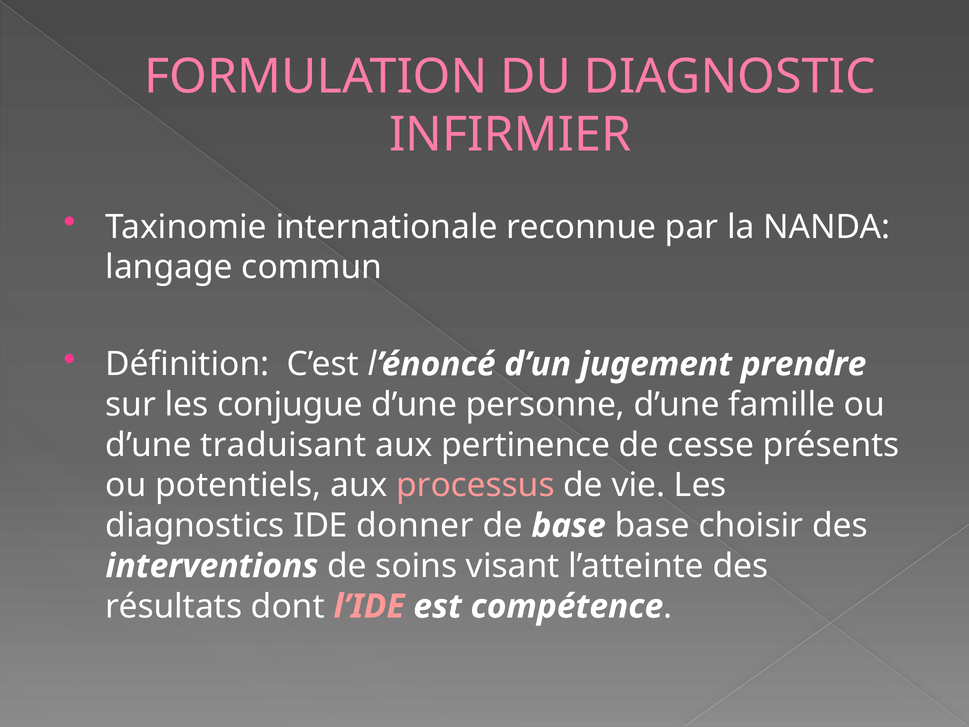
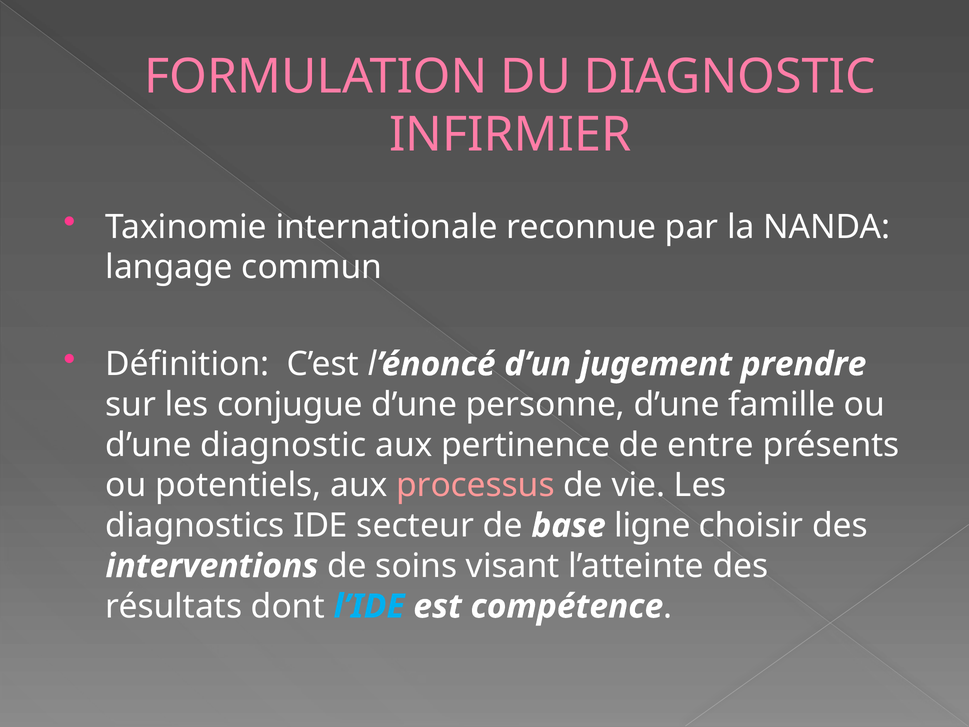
d’une traduisant: traduisant -> diagnostic
cesse: cesse -> entre
donner: donner -> secteur
base base: base -> ligne
l’IDE colour: pink -> light blue
